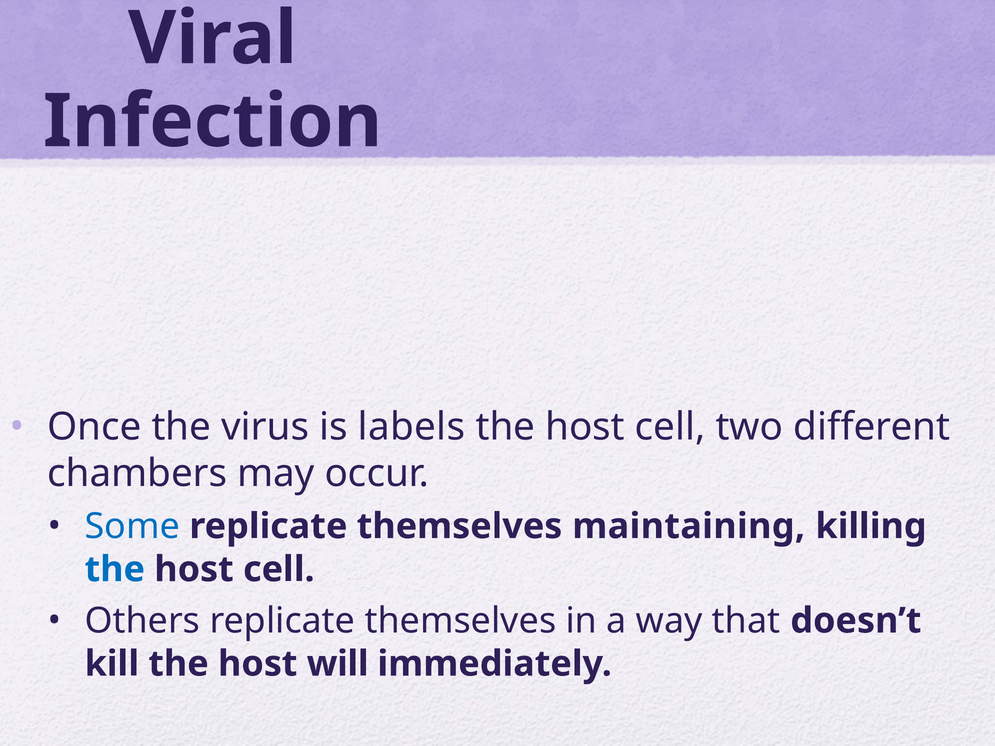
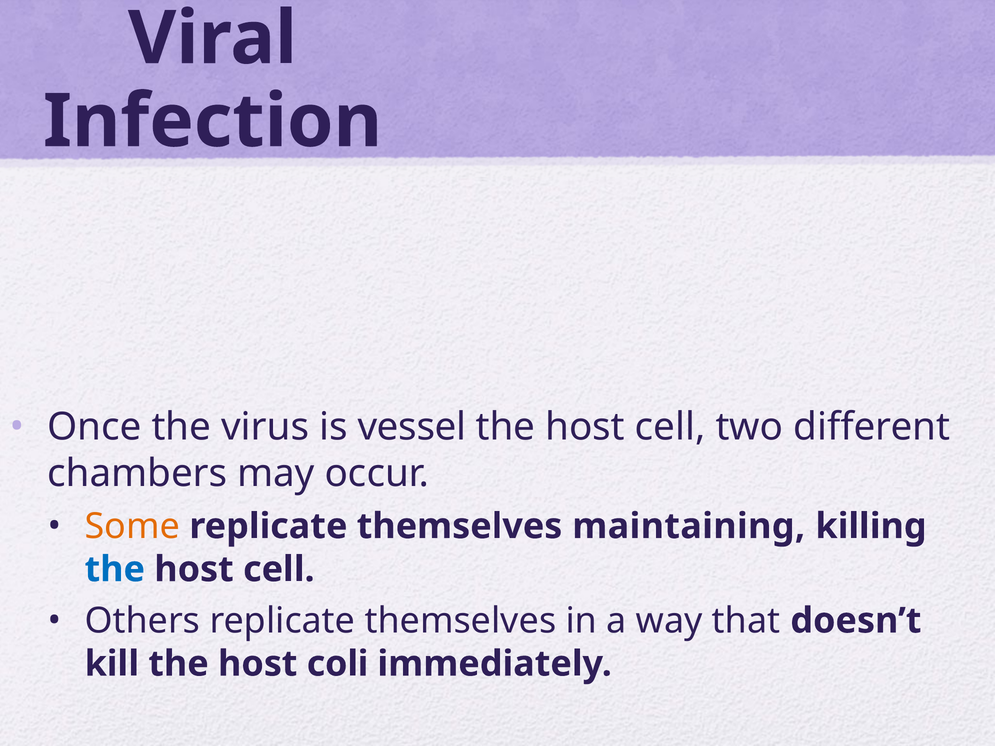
labels: labels -> vessel
Some colour: blue -> orange
will: will -> coli
